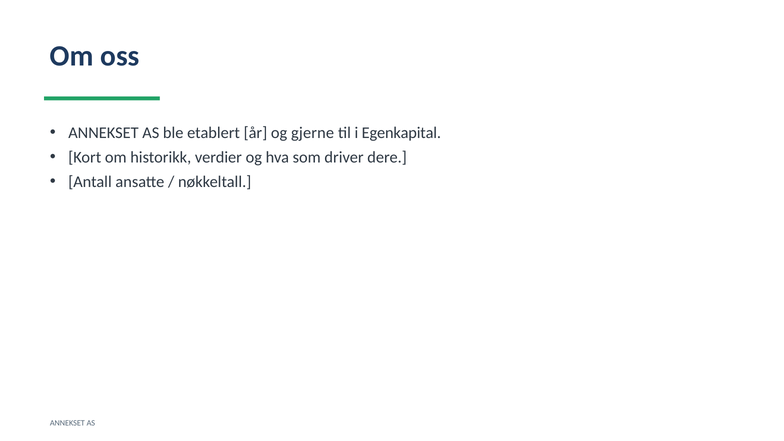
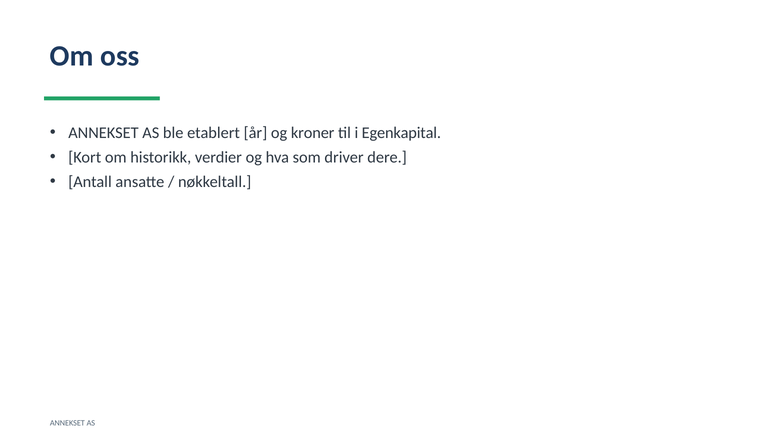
gjerne: gjerne -> kroner
